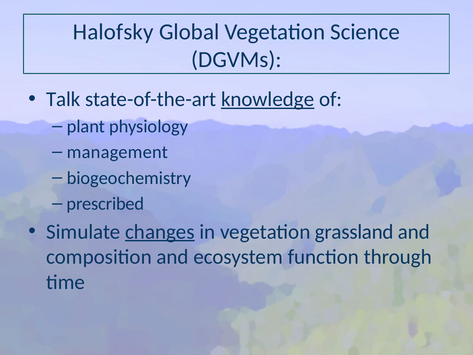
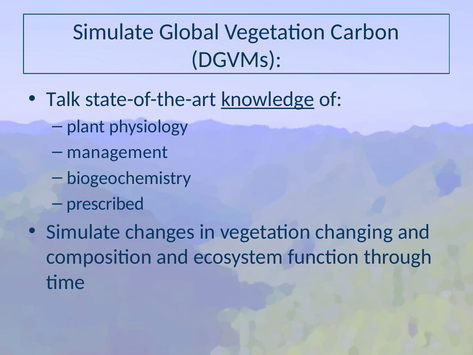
Halofsky at (113, 32): Halofsky -> Simulate
Science: Science -> Carbon
changes underline: present -> none
grassland: grassland -> changing
